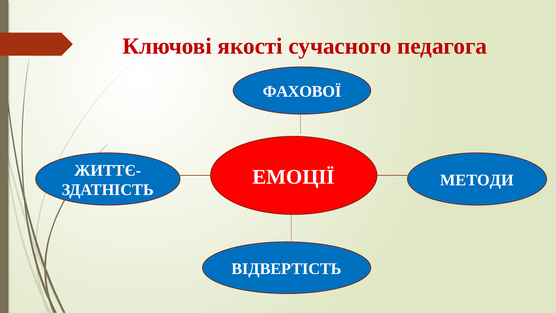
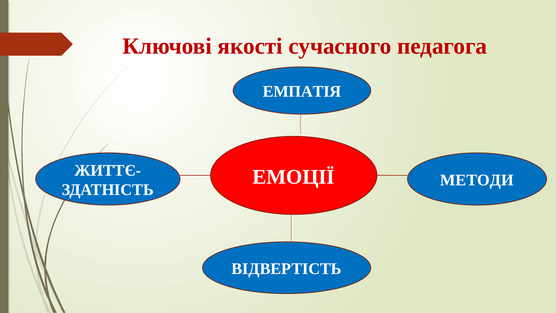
ФАХОВОЇ: ФАХОВОЇ -> ЕМПАТІЯ
